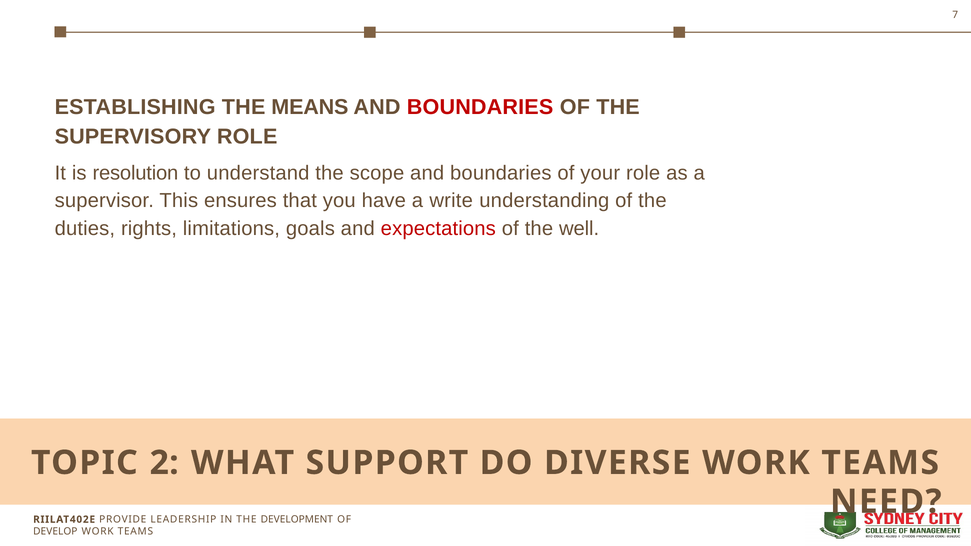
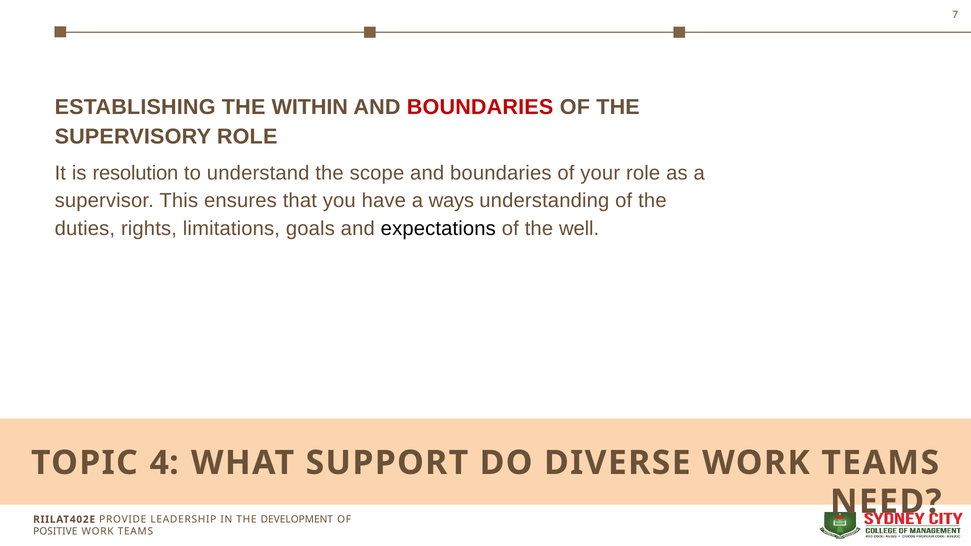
MEANS: MEANS -> WITHIN
write: write -> ways
expectations colour: red -> black
2: 2 -> 4
DEVELOP: DEVELOP -> POSITIVE
